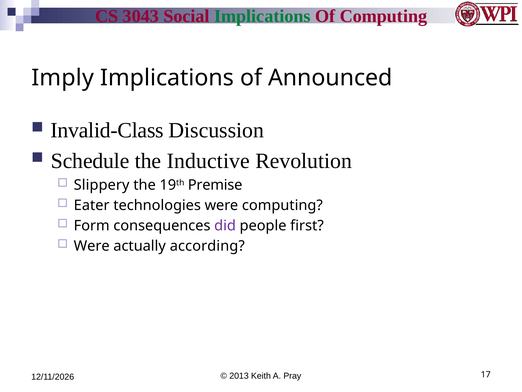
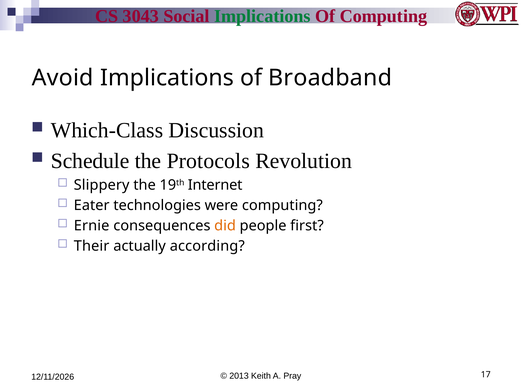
Imply: Imply -> Avoid
Announced: Announced -> Broadband
Invalid-Class: Invalid-Class -> Which-Class
Inductive: Inductive -> Protocols
Premise: Premise -> Internet
Form: Form -> Ernie
did colour: purple -> orange
Were at (92, 246): Were -> Their
